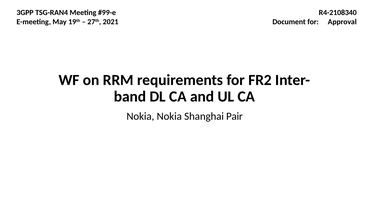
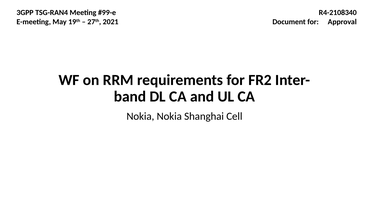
Pair: Pair -> Cell
